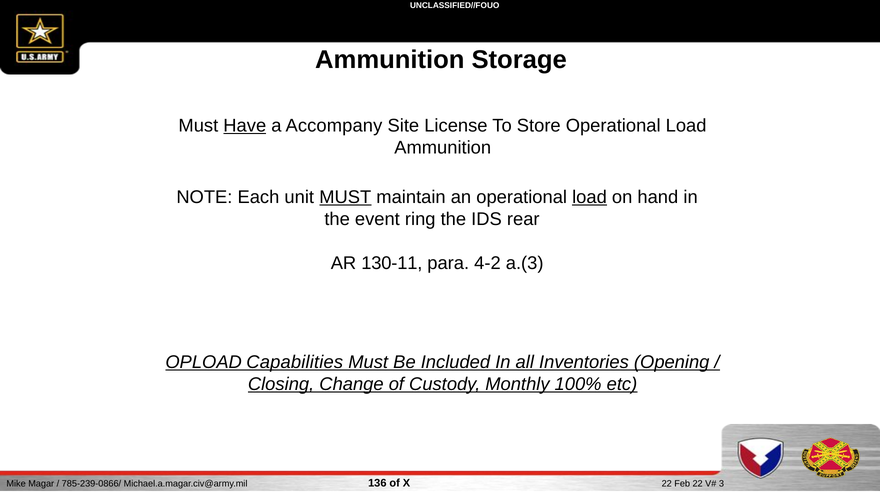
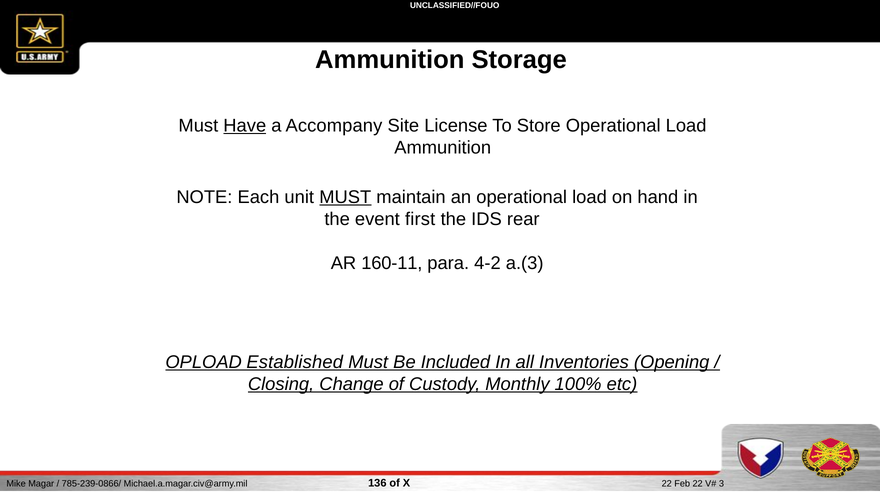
load at (589, 197) underline: present -> none
ring: ring -> first
130-11: 130-11 -> 160-11
Capabilities: Capabilities -> Established
